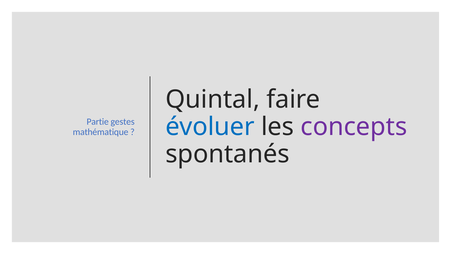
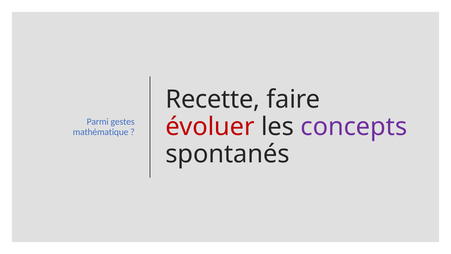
Quintal: Quintal -> Recette
Partie: Partie -> Parmi
évoluer colour: blue -> red
